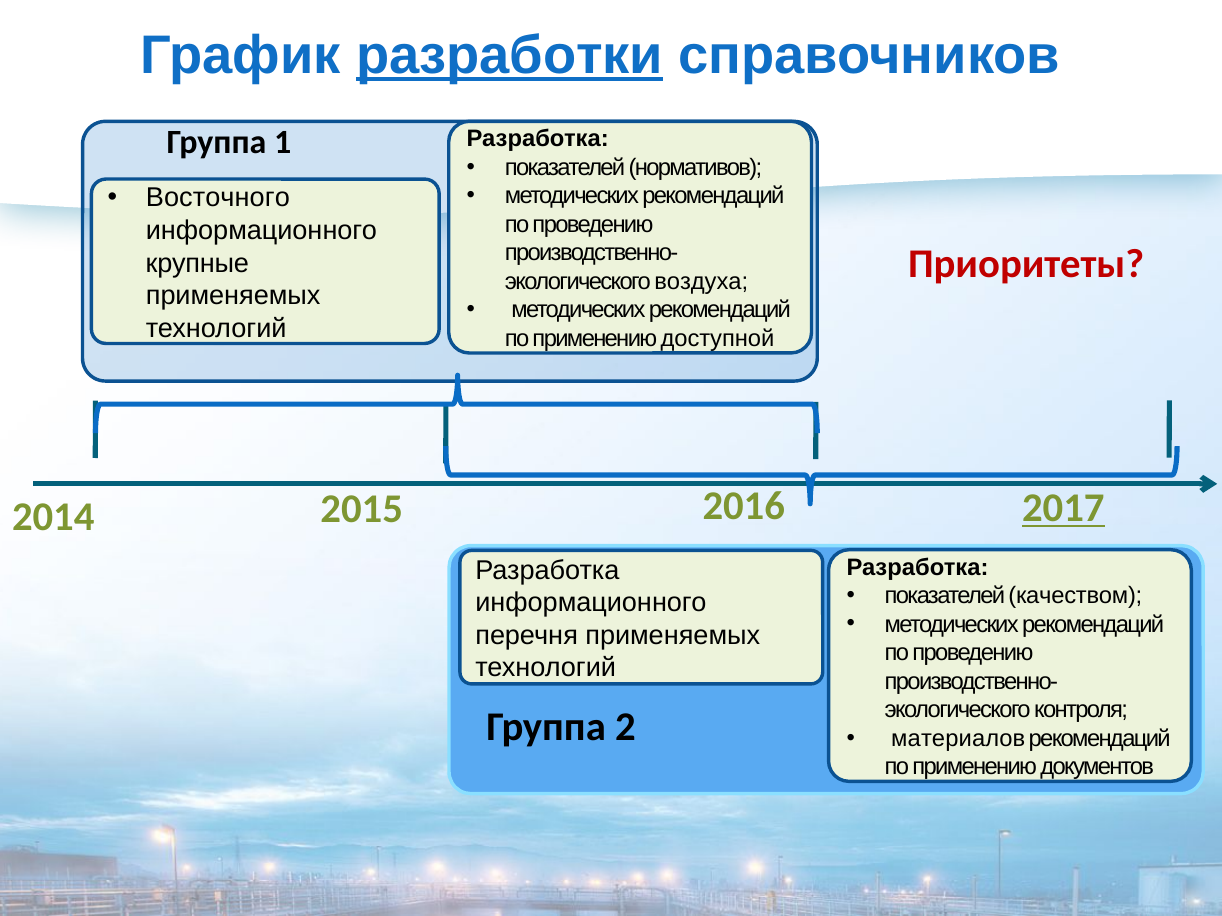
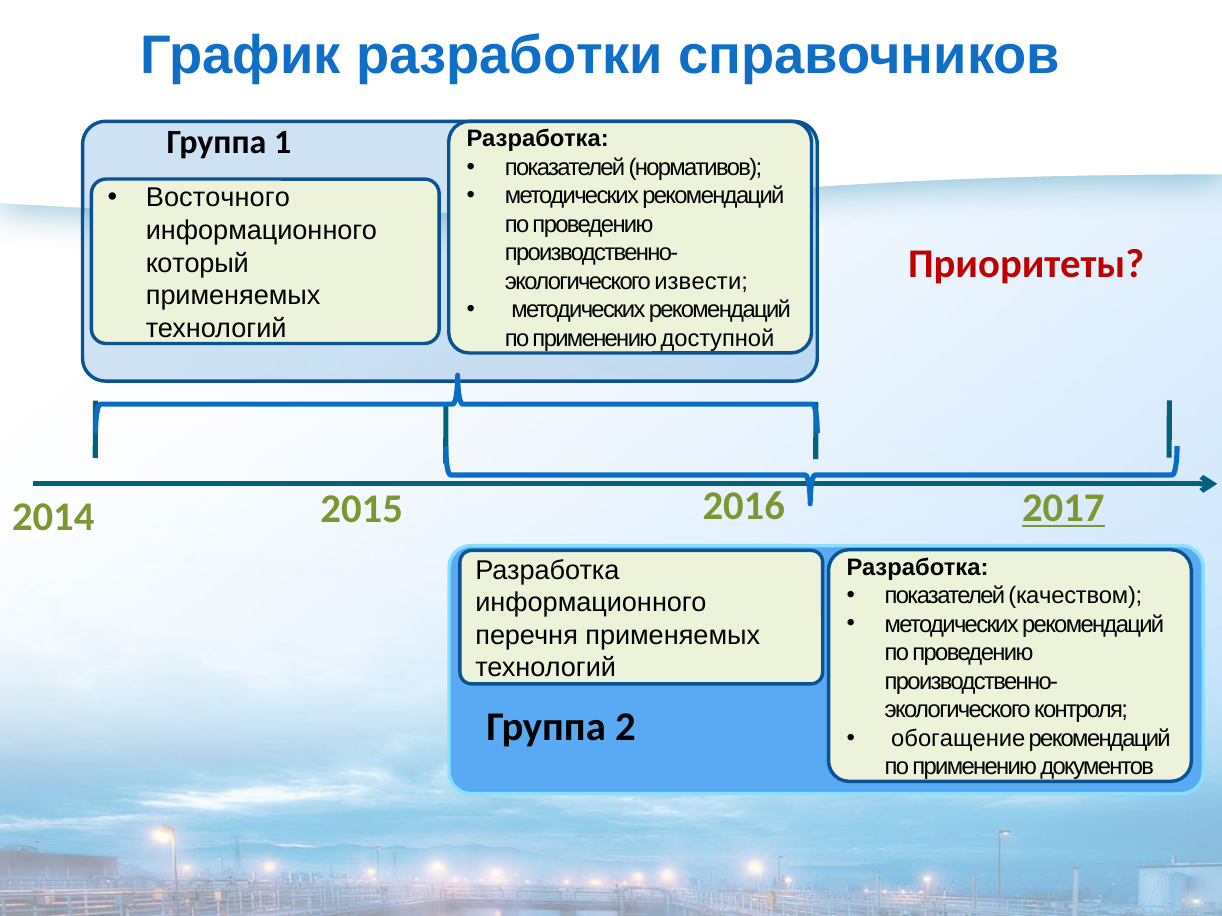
разработки underline: present -> none
крупные: крупные -> который
воздуха: воздуха -> извести
материалов: материалов -> обогащение
